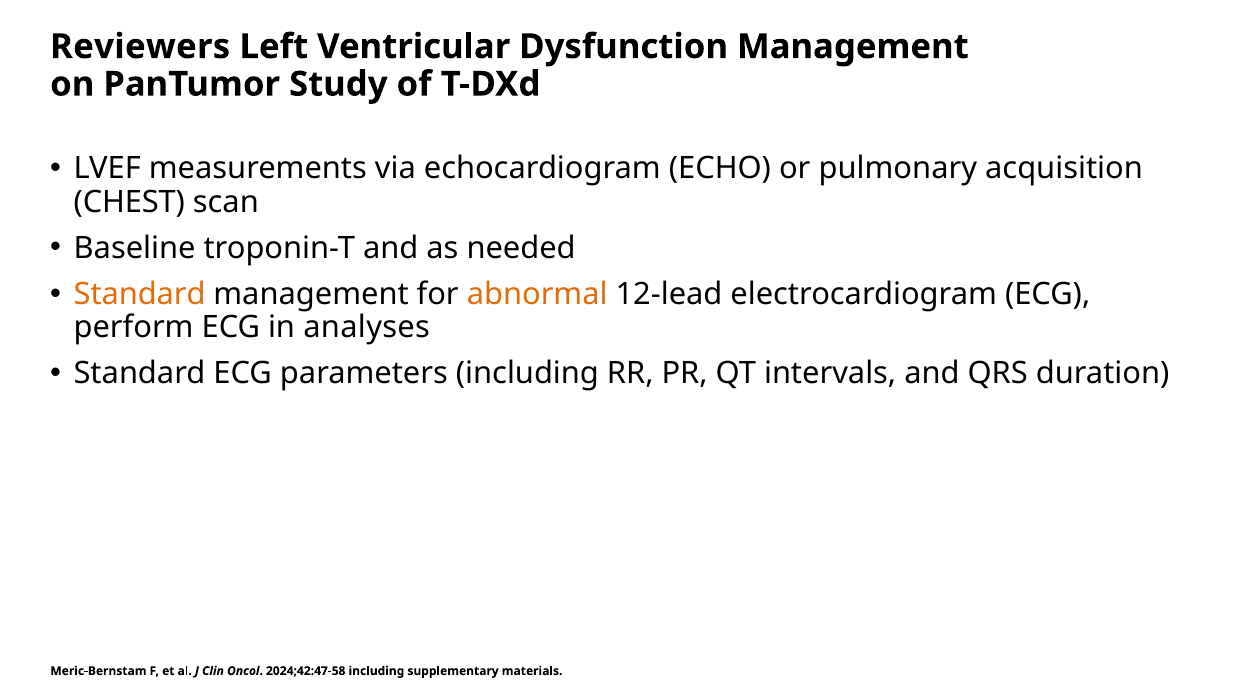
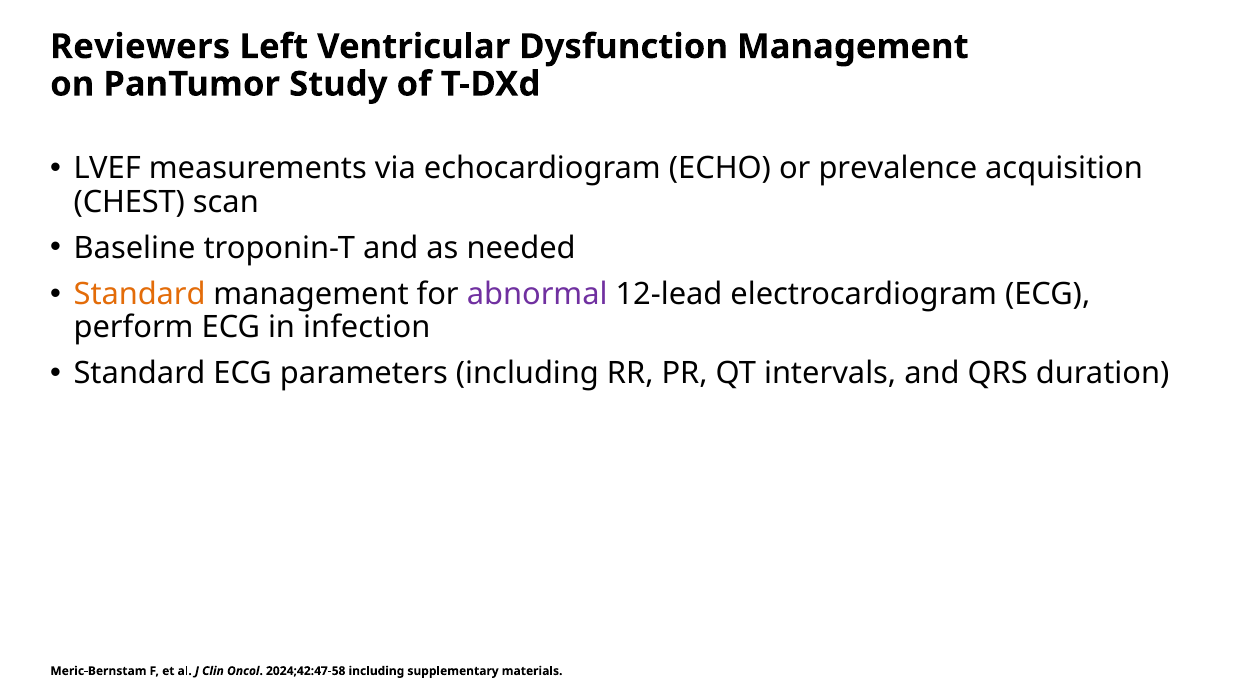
pulmonary: pulmonary -> prevalence
abnormal colour: orange -> purple
analyses: analyses -> infection
